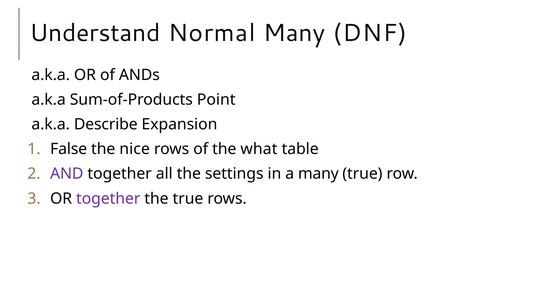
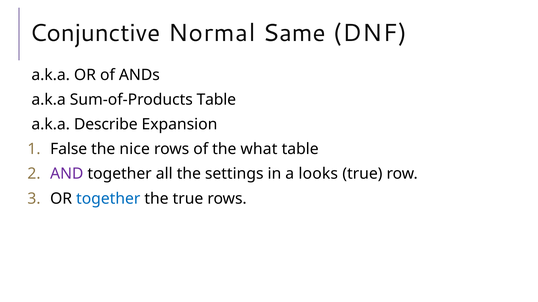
Understand: Understand -> Conjunctive
Normal Many: Many -> Same
Sum-of-Products Point: Point -> Table
a many: many -> looks
together at (108, 199) colour: purple -> blue
